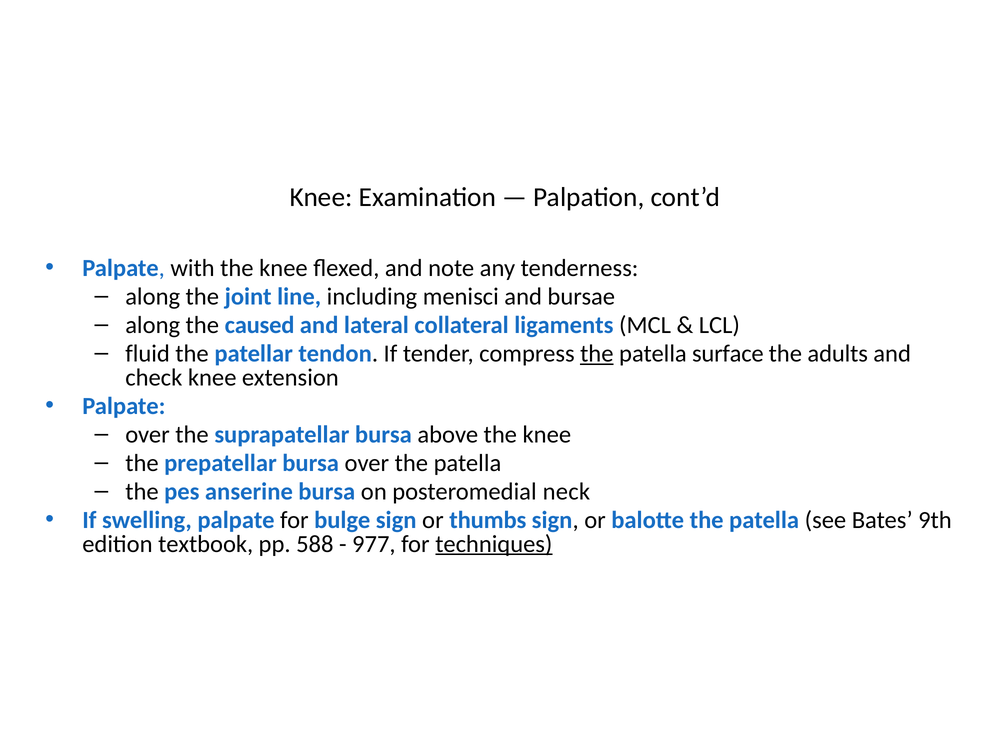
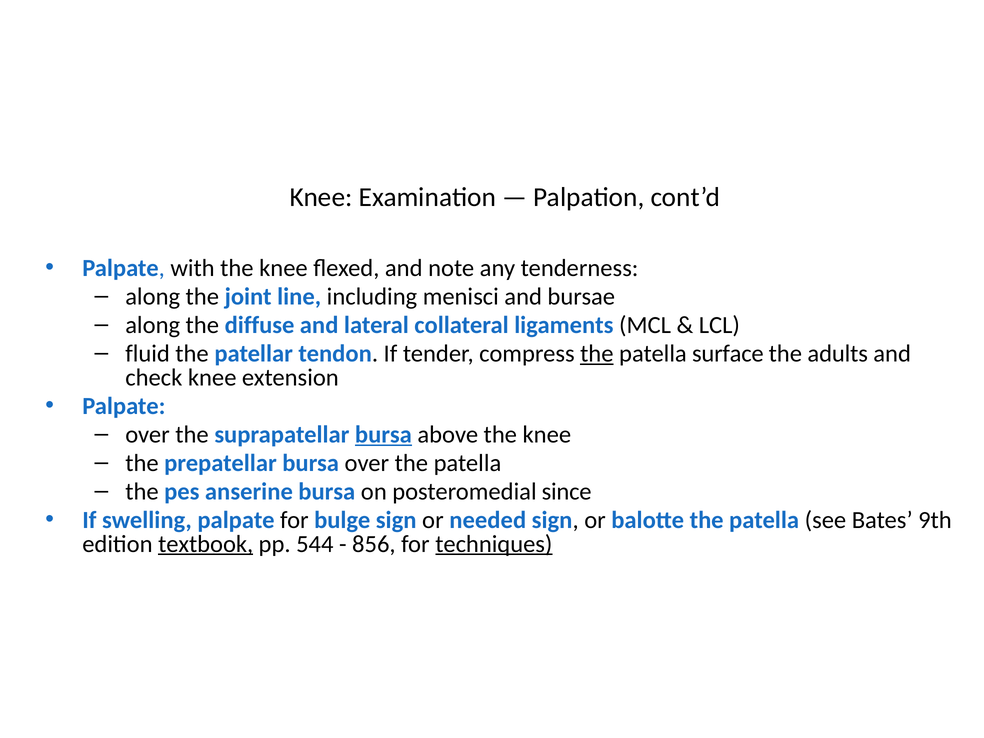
caused: caused -> diffuse
bursa at (383, 435) underline: none -> present
neck: neck -> since
thumbs: thumbs -> needed
textbook underline: none -> present
588: 588 -> 544
977: 977 -> 856
